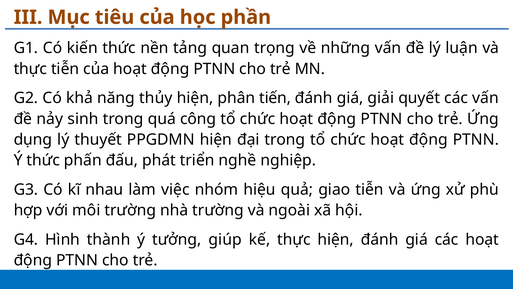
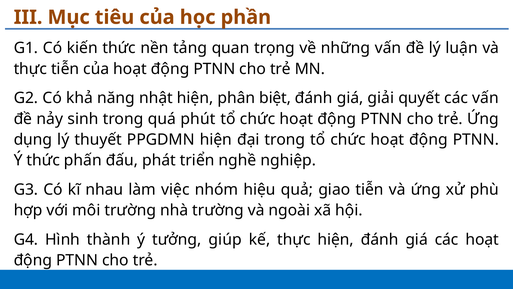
thủy: thủy -> nhật
tiến: tiến -> biệt
công: công -> phút
